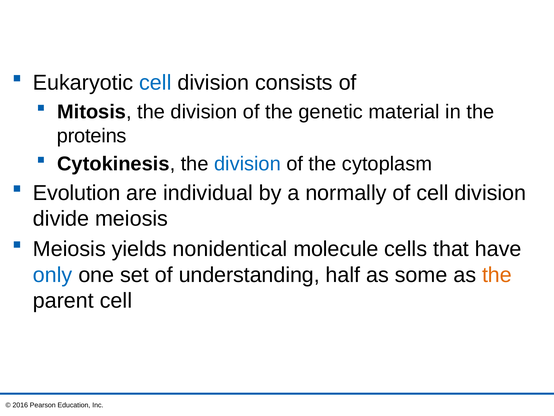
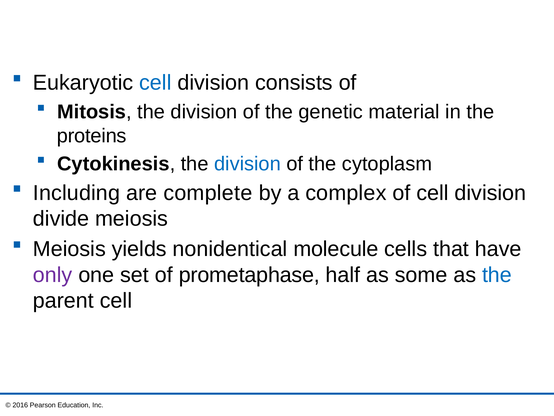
Evolution: Evolution -> Including
individual: individual -> complete
normally: normally -> complex
only colour: blue -> purple
understanding: understanding -> prometaphase
the at (497, 275) colour: orange -> blue
